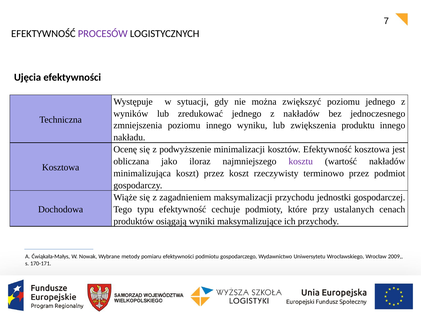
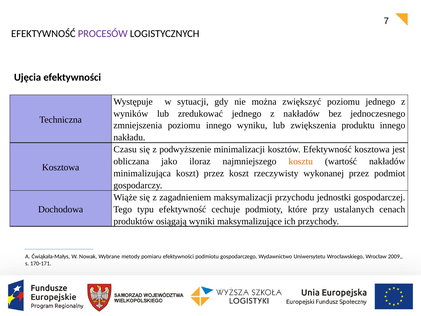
Ocenę: Ocenę -> Czasu
kosztu colour: purple -> orange
terminowo: terminowo -> wykonanej
